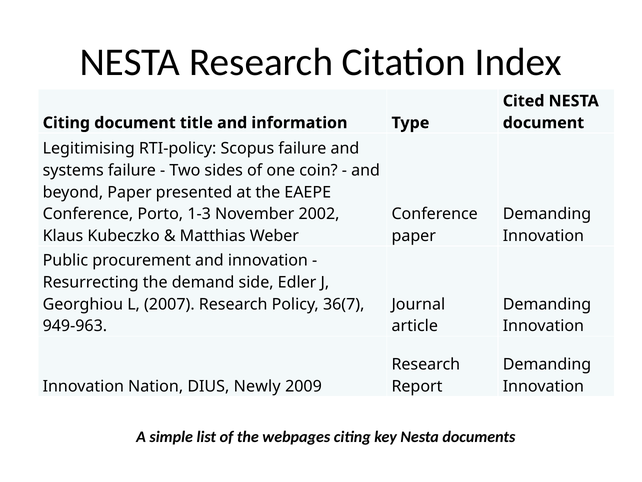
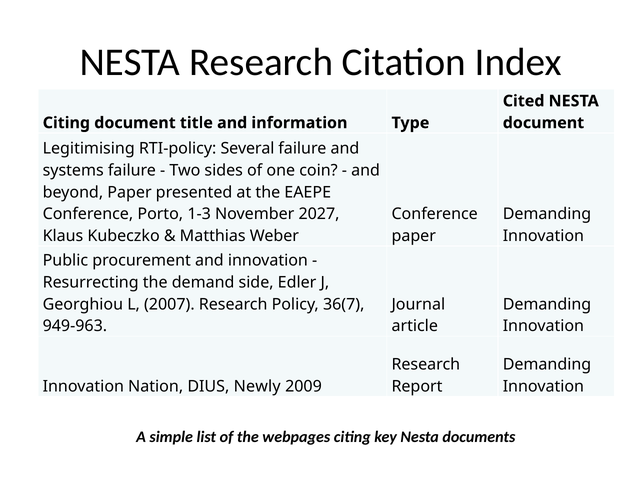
Scopus: Scopus -> Several
2002: 2002 -> 2027
